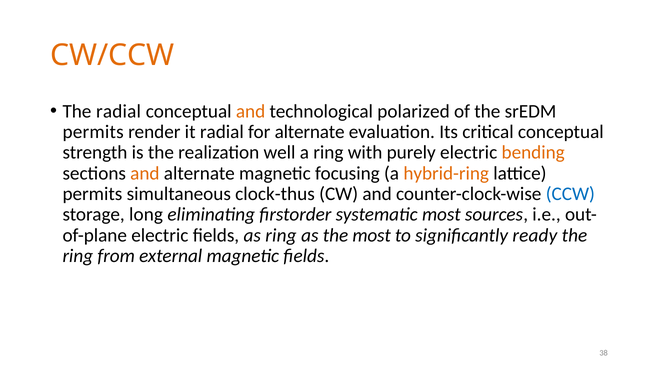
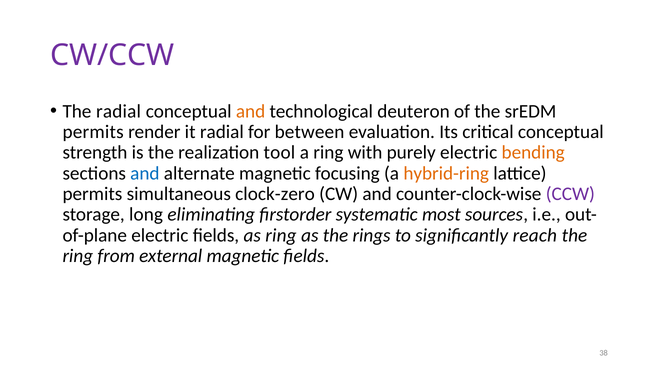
CW/CCW colour: orange -> purple
polarized: polarized -> deuteron
for alternate: alternate -> between
well: well -> tool
and at (145, 173) colour: orange -> blue
clock-thus: clock-thus -> clock-zero
CCW colour: blue -> purple
the most: most -> rings
ready: ready -> reach
